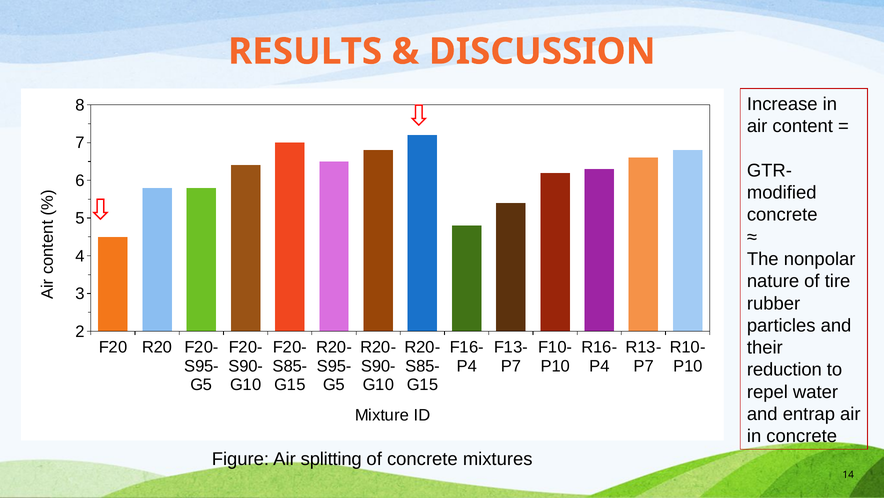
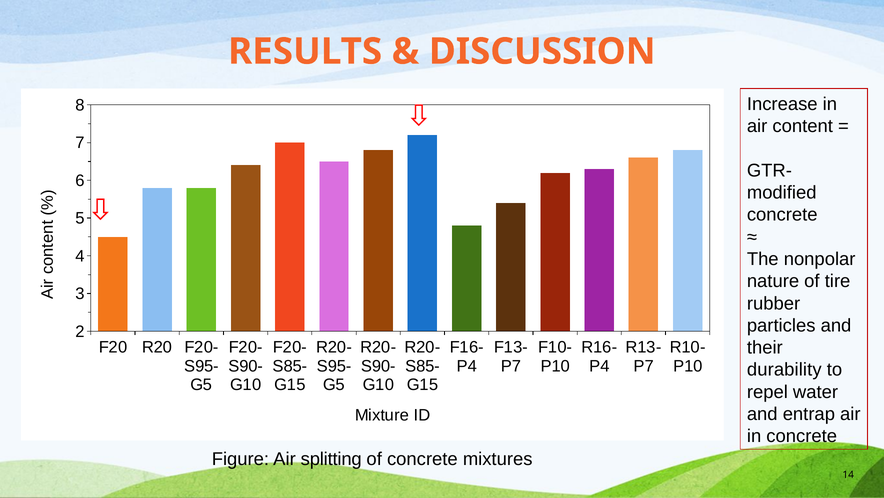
reduction: reduction -> durability
